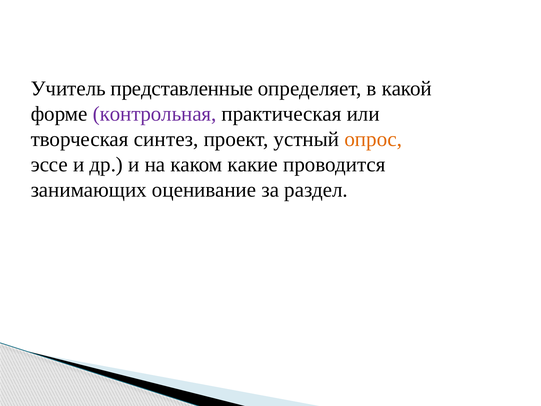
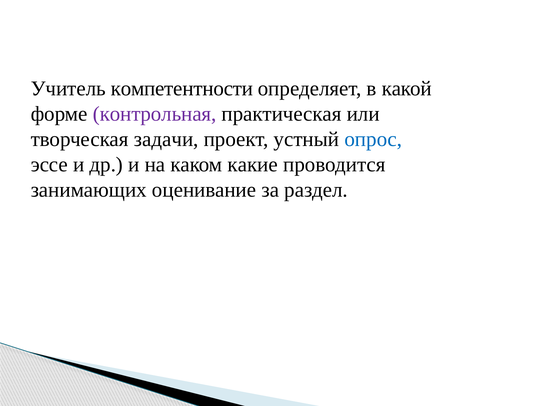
представленные: представленные -> компетентности
синтез: синтез -> задачи
опрос colour: orange -> blue
